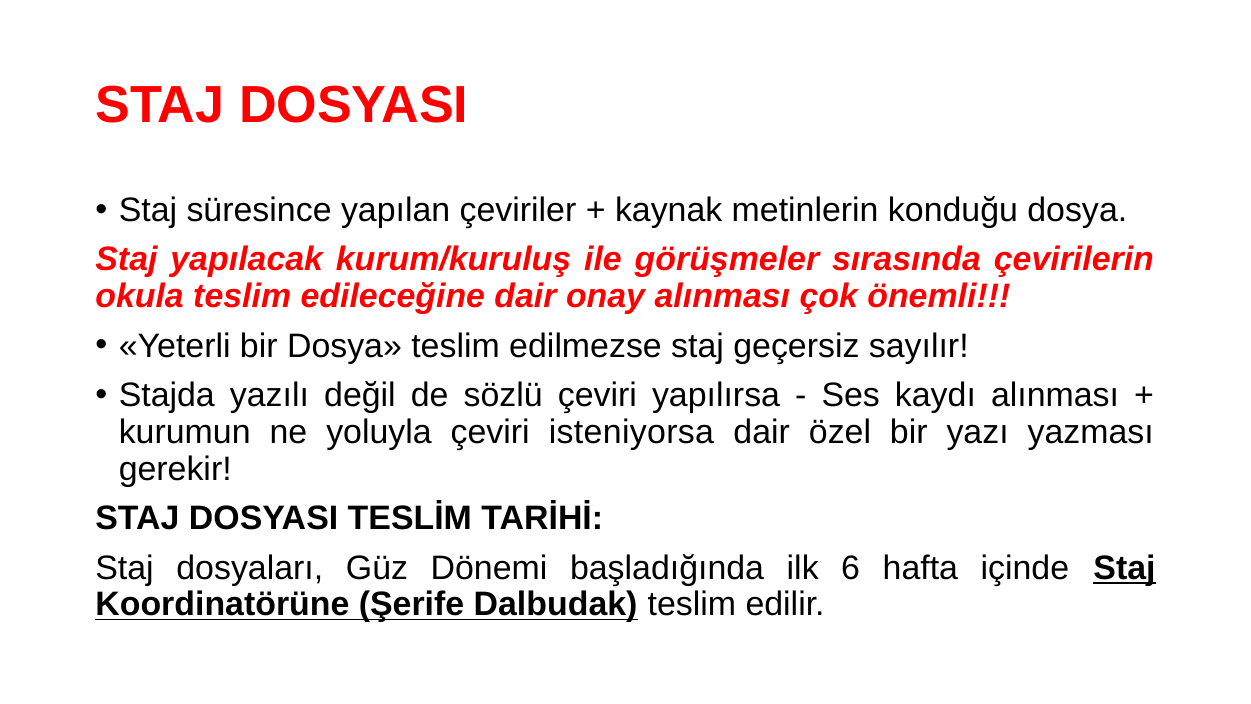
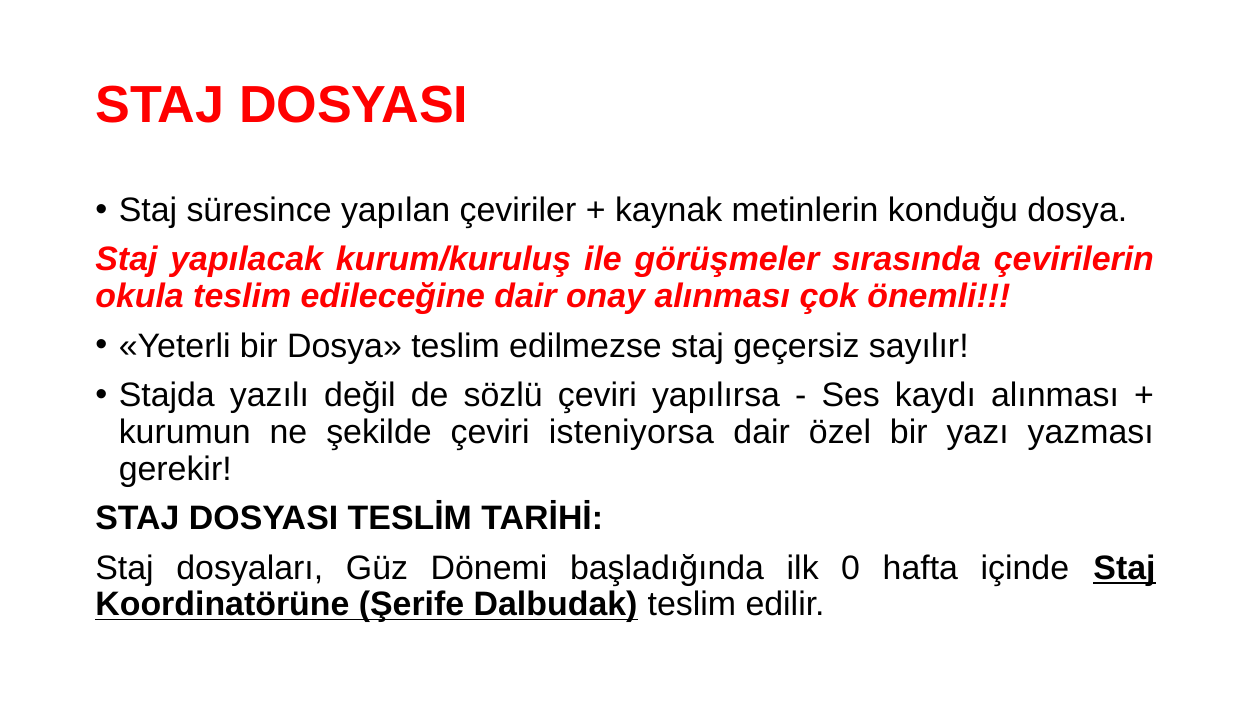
yoluyla: yoluyla -> şekilde
6: 6 -> 0
